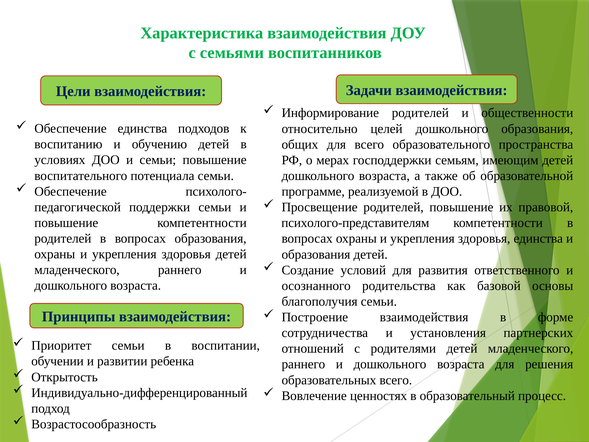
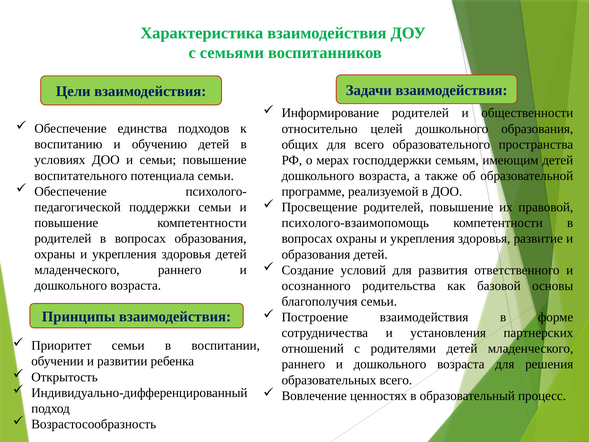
психолого-представителям: психолого-представителям -> психолого-взаимопомощь
здоровья единства: единства -> развитие
